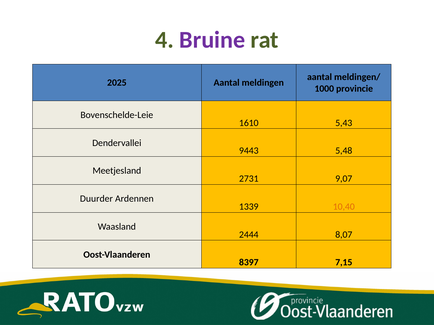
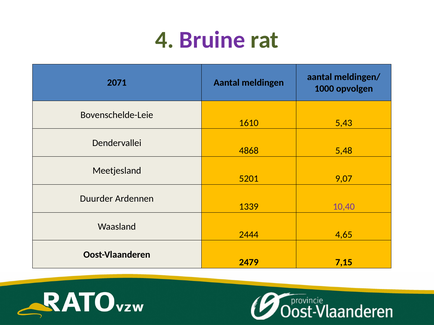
2025: 2025 -> 2071
provincie: provincie -> opvolgen
9443: 9443 -> 4868
2731: 2731 -> 5201
10,40 colour: orange -> purple
8,07: 8,07 -> 4,65
8397: 8397 -> 2479
